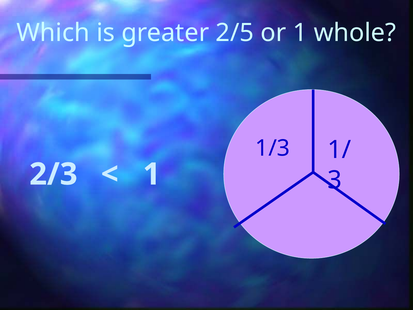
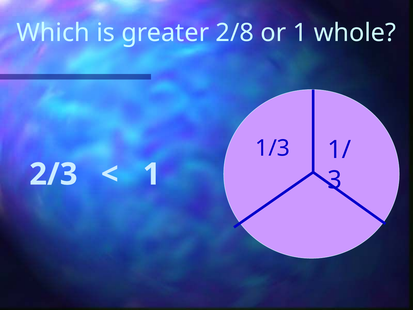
2/5: 2/5 -> 2/8
